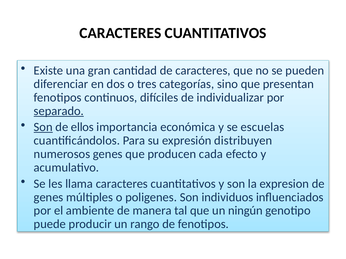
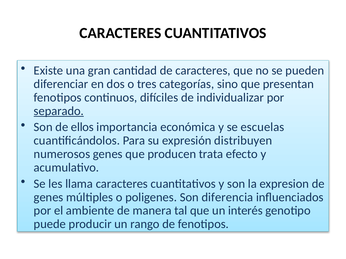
Son at (43, 127) underline: present -> none
cada: cada -> trata
individuos: individuos -> diferencia
ningún: ningún -> interés
